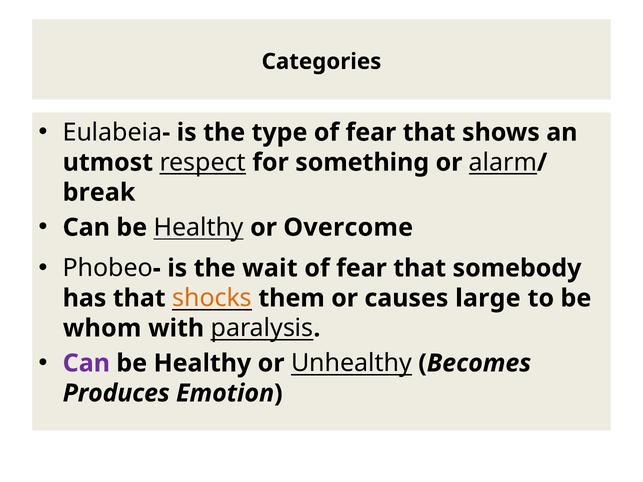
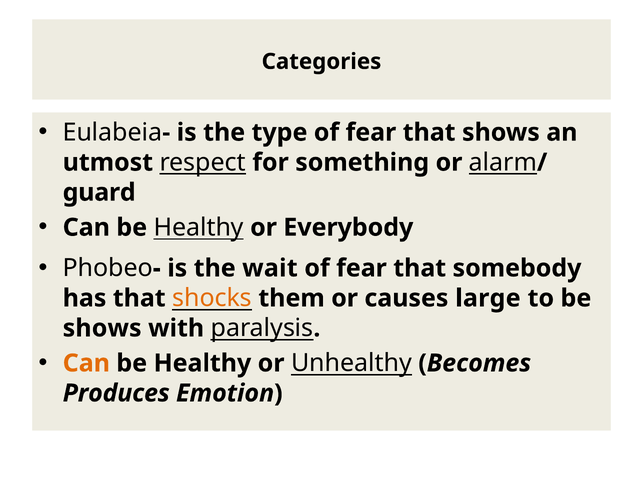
break: break -> guard
Overcome: Overcome -> Everybody
whom at (102, 328): whom -> shows
Can at (86, 363) colour: purple -> orange
